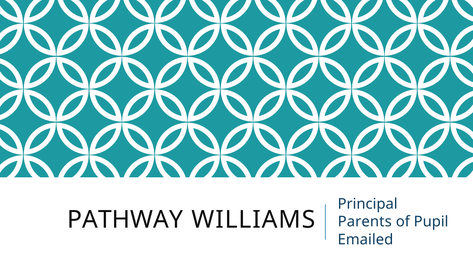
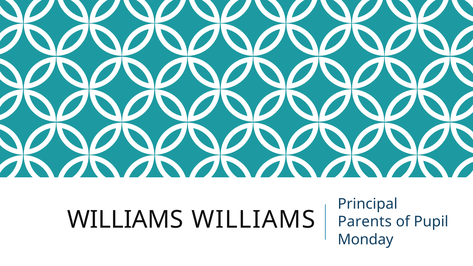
PATHWAY at (125, 220): PATHWAY -> WILLIAMS
Emailed: Emailed -> Monday
